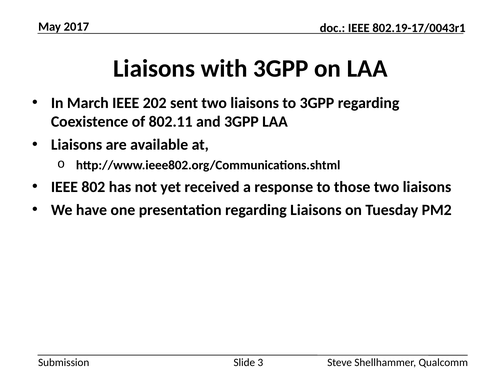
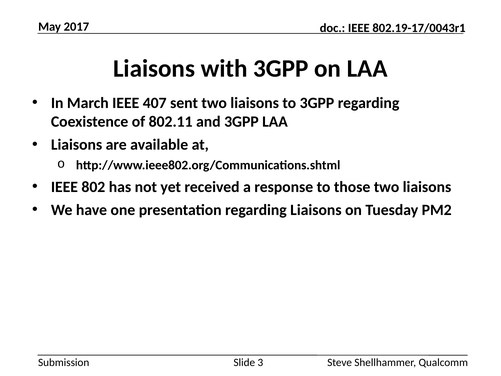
202: 202 -> 407
